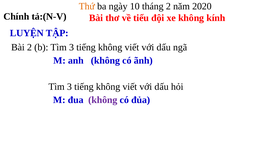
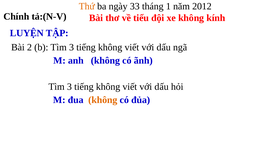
10: 10 -> 33
tháng 2: 2 -> 1
2020: 2020 -> 2012
không at (103, 100) colour: purple -> orange
